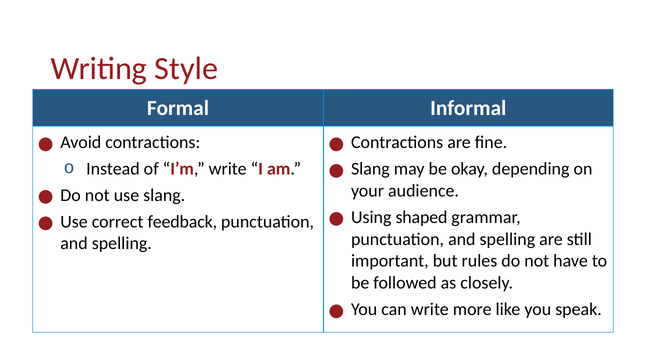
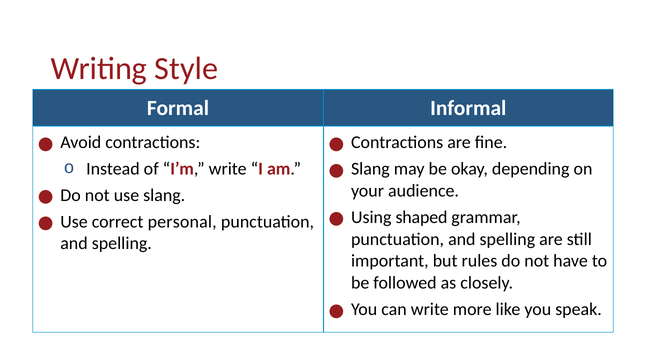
feedback: feedback -> personal
